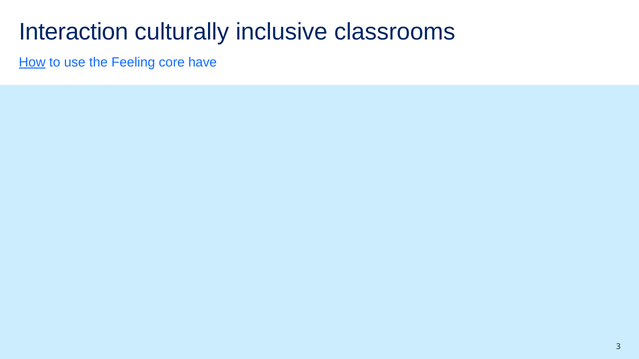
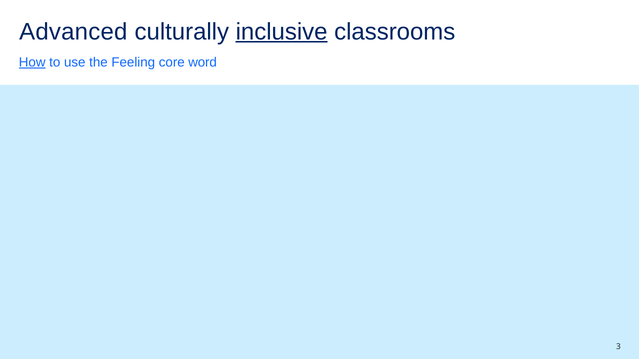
Interaction: Interaction -> Advanced
inclusive underline: none -> present
have: have -> word
